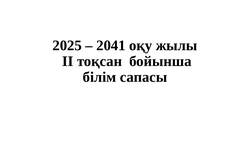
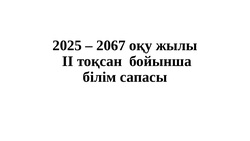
2041: 2041 -> 2067
